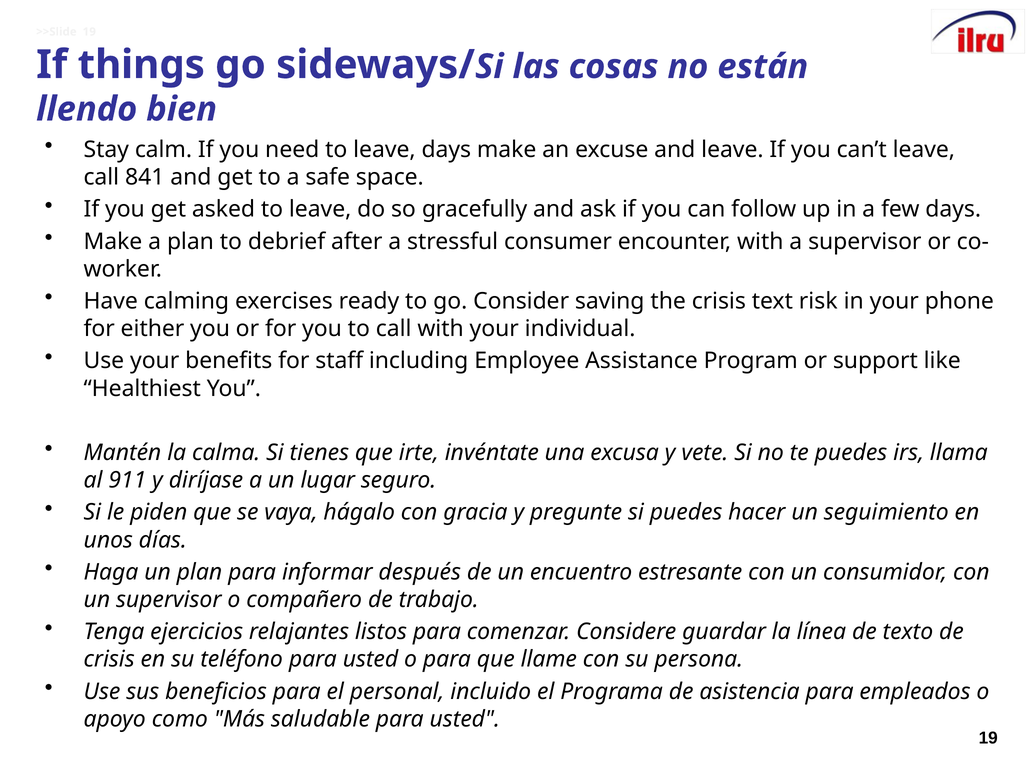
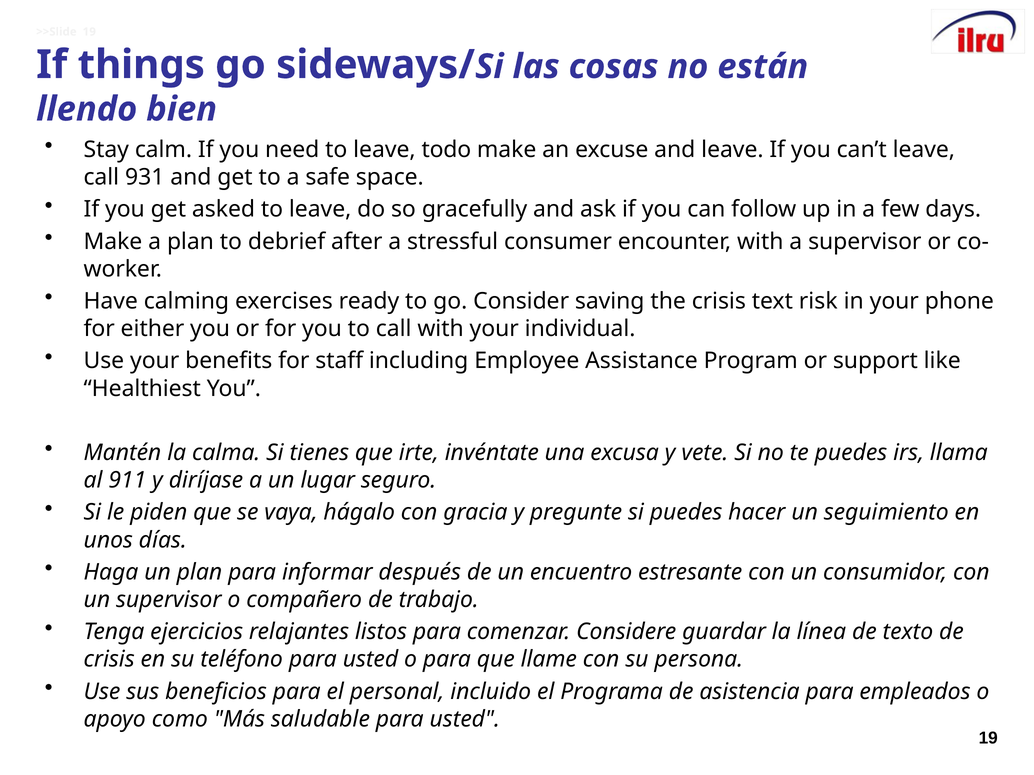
leave days: days -> todo
841: 841 -> 931
